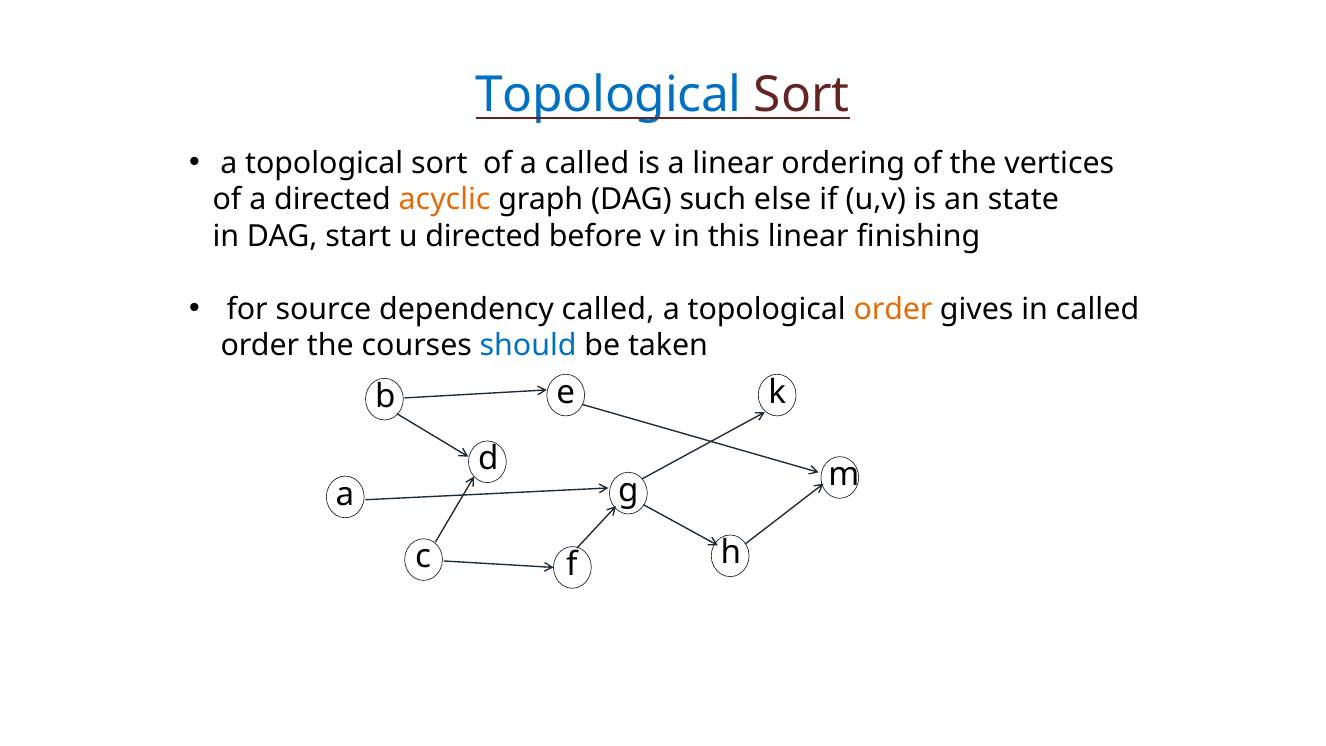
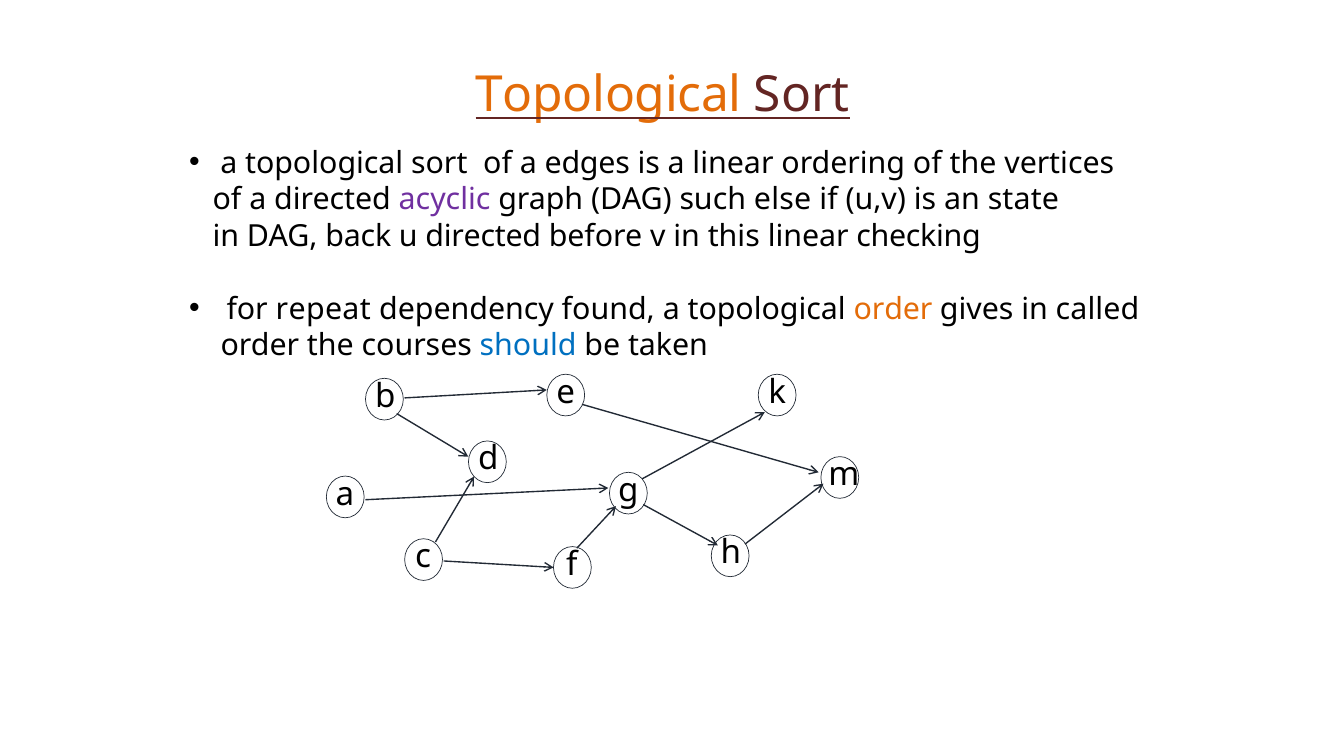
Topological at (609, 95) colour: blue -> orange
a called: called -> edges
acyclic colour: orange -> purple
start: start -> back
finishing: finishing -> checking
source: source -> repeat
dependency called: called -> found
